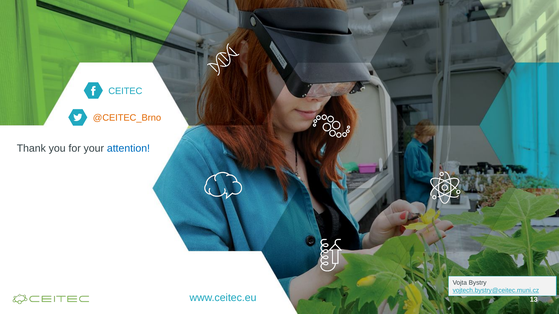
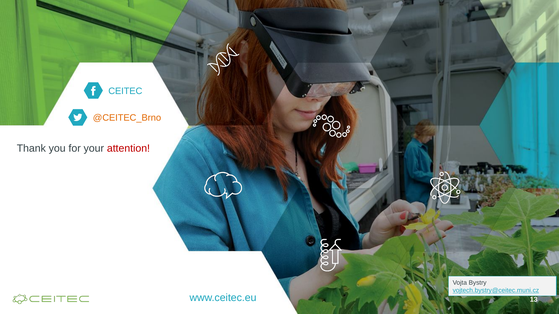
attention colour: blue -> red
